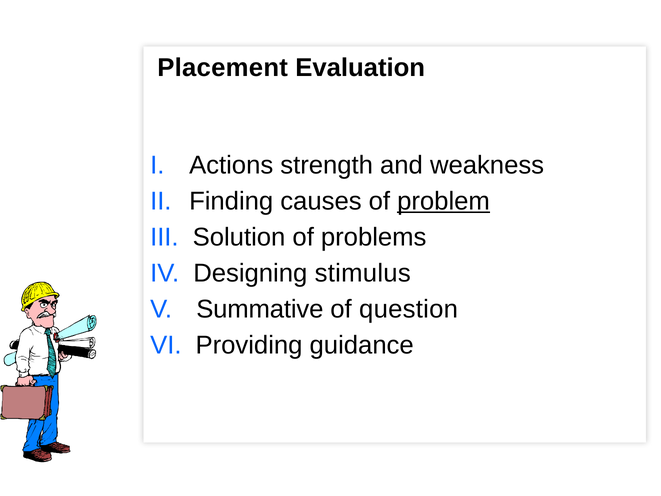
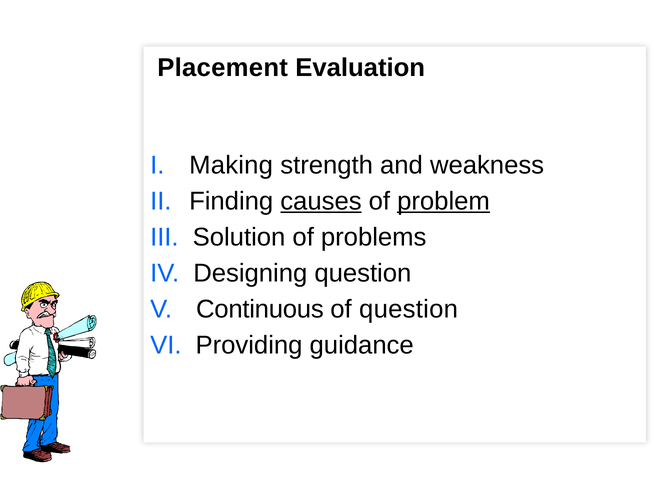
Actions: Actions -> Making
causes underline: none -> present
Designing stimulus: stimulus -> question
Summative: Summative -> Continuous
